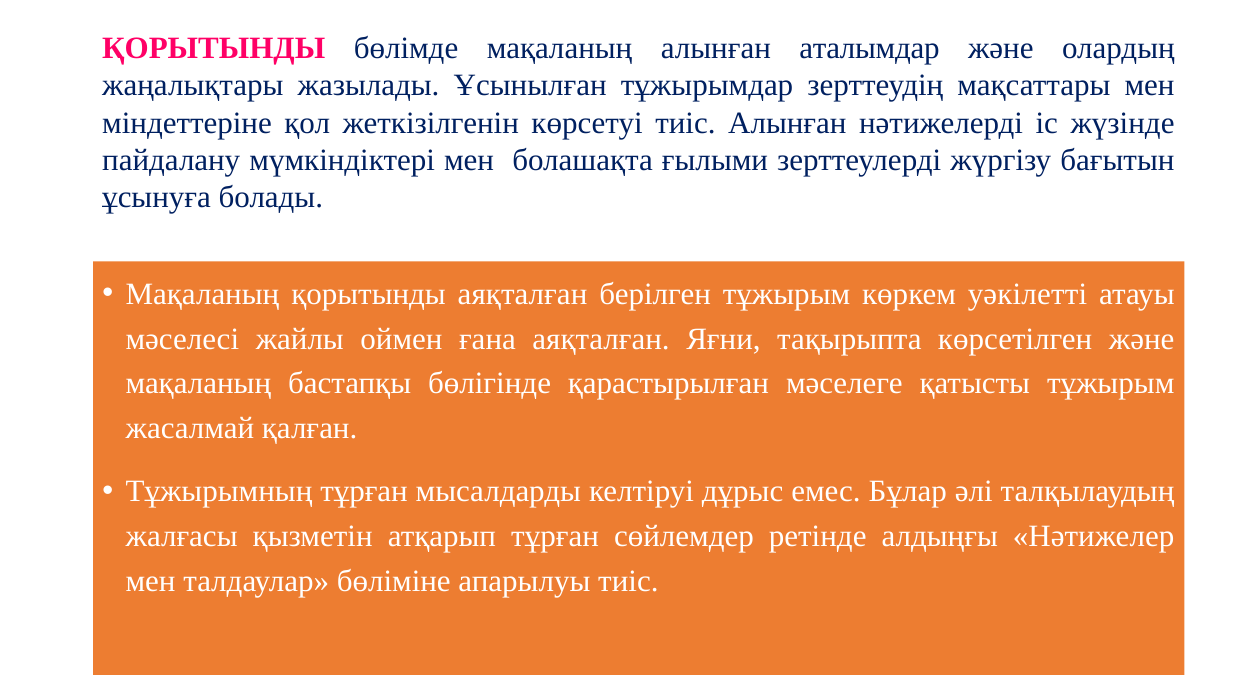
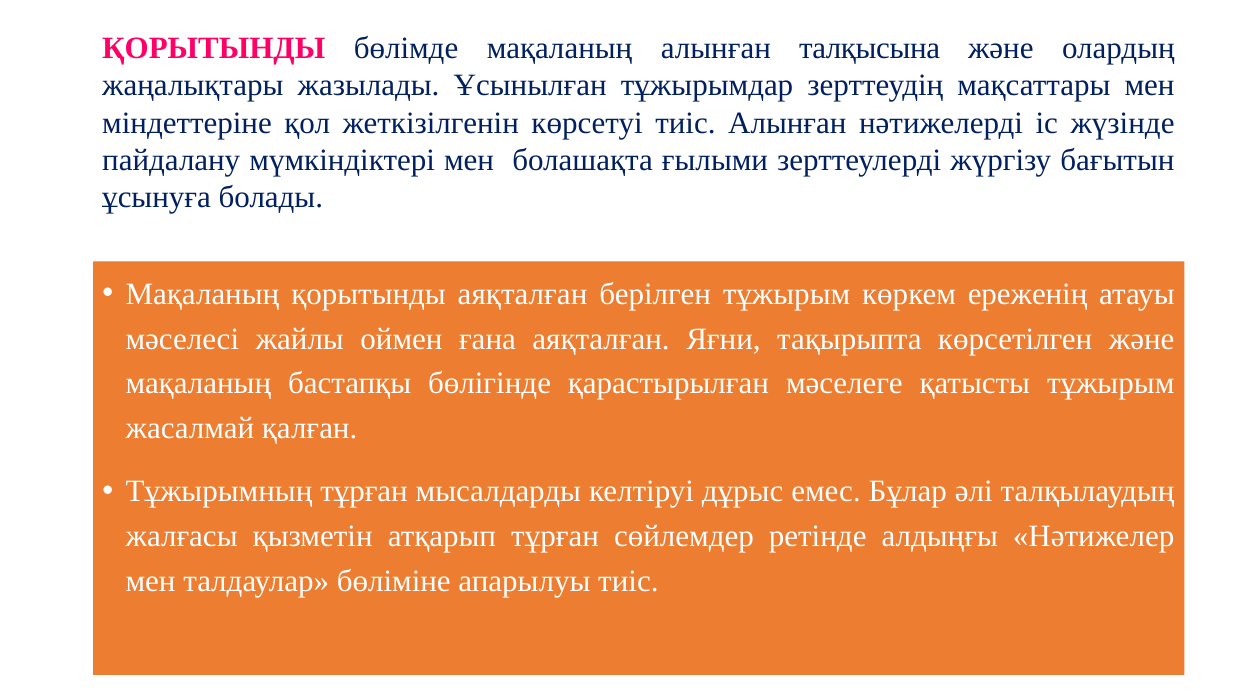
аталымдар: аталымдар -> талқысына
уәкілетті: уәкілетті -> ереженің
